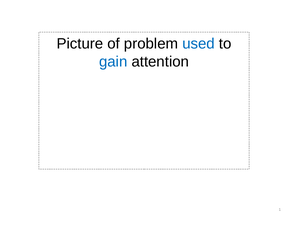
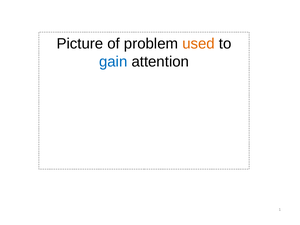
used colour: blue -> orange
